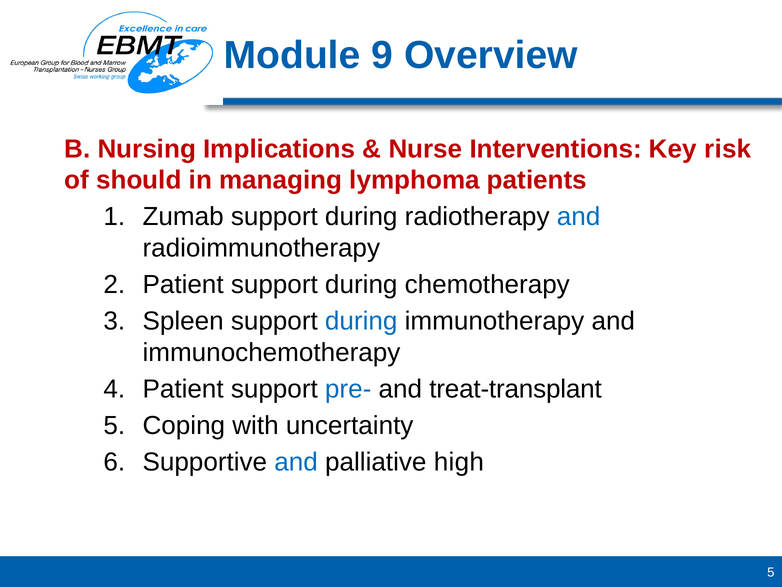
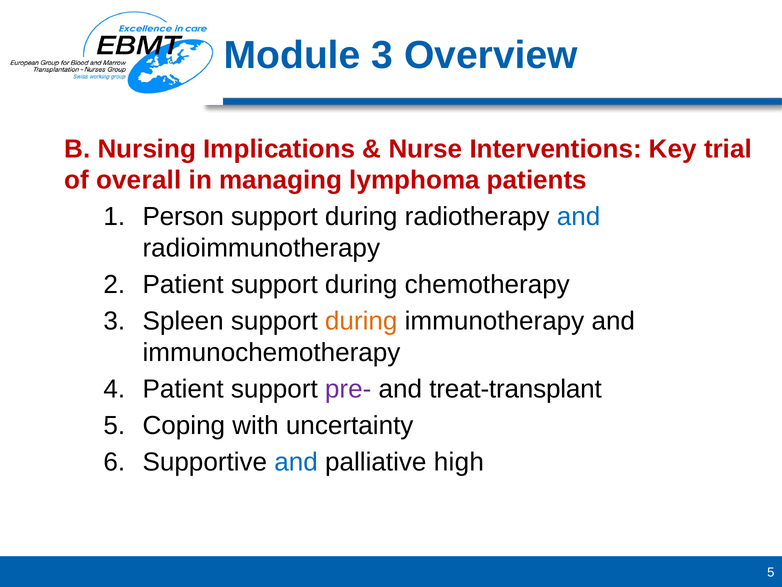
Module 9: 9 -> 3
risk: risk -> trial
should: should -> overall
Zumab: Zumab -> Person
during at (361, 321) colour: blue -> orange
pre- colour: blue -> purple
